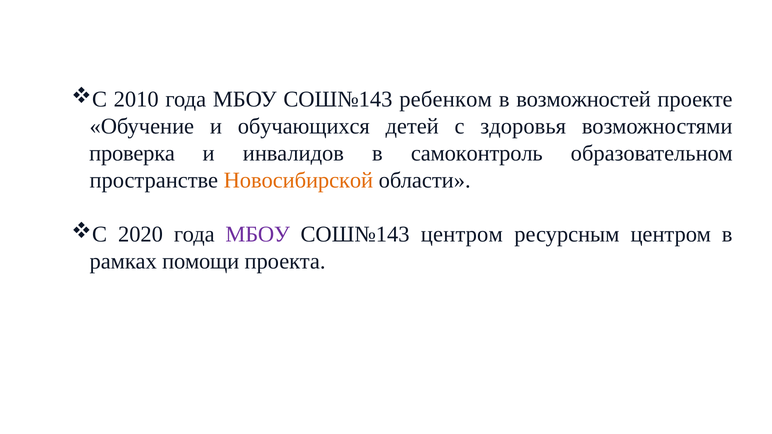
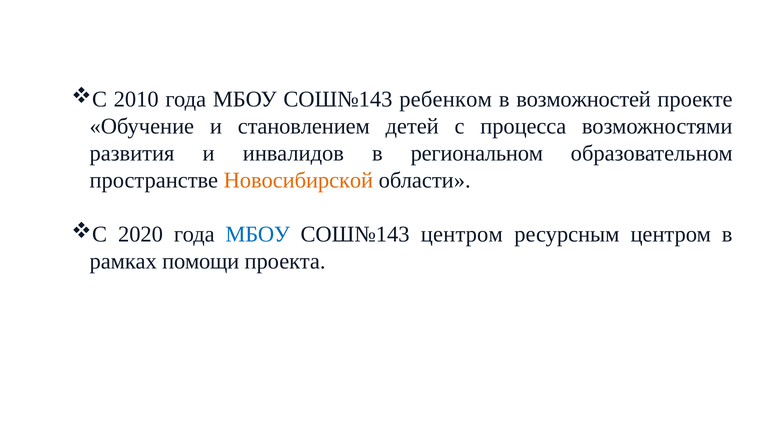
обучающихся: обучающихся -> становлением
здоровья: здоровья -> процесса
проверка: проверка -> развития
самоконтроль: самоконтроль -> региональном
МБОУ at (258, 235) colour: purple -> blue
